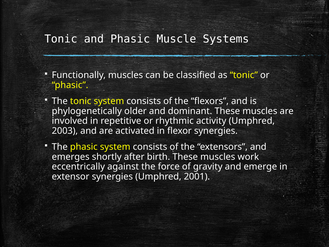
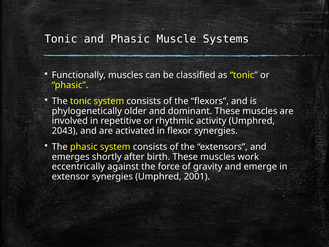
2003: 2003 -> 2043
